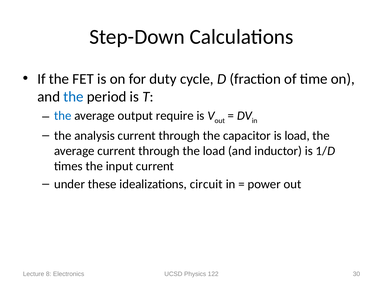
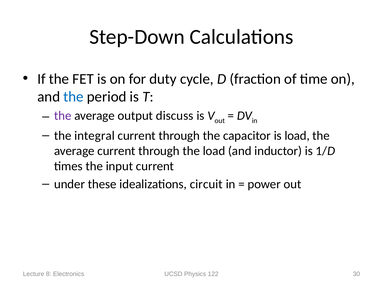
the at (63, 116) colour: blue -> purple
require: require -> discuss
analysis: analysis -> integral
